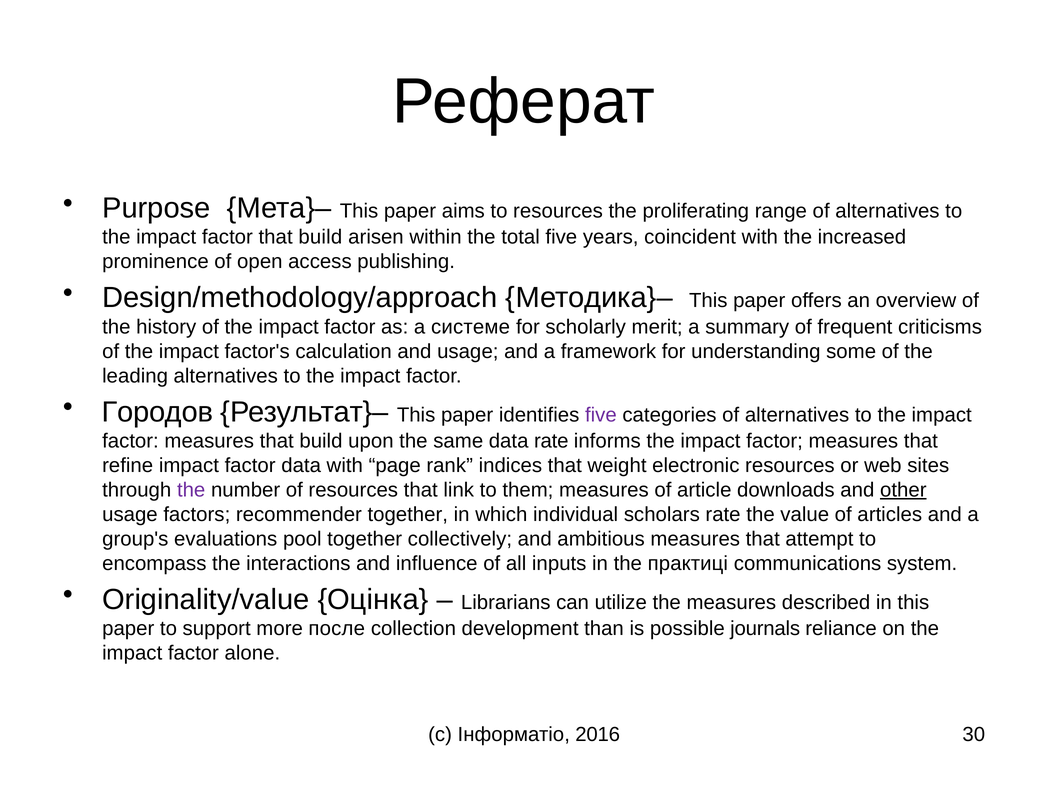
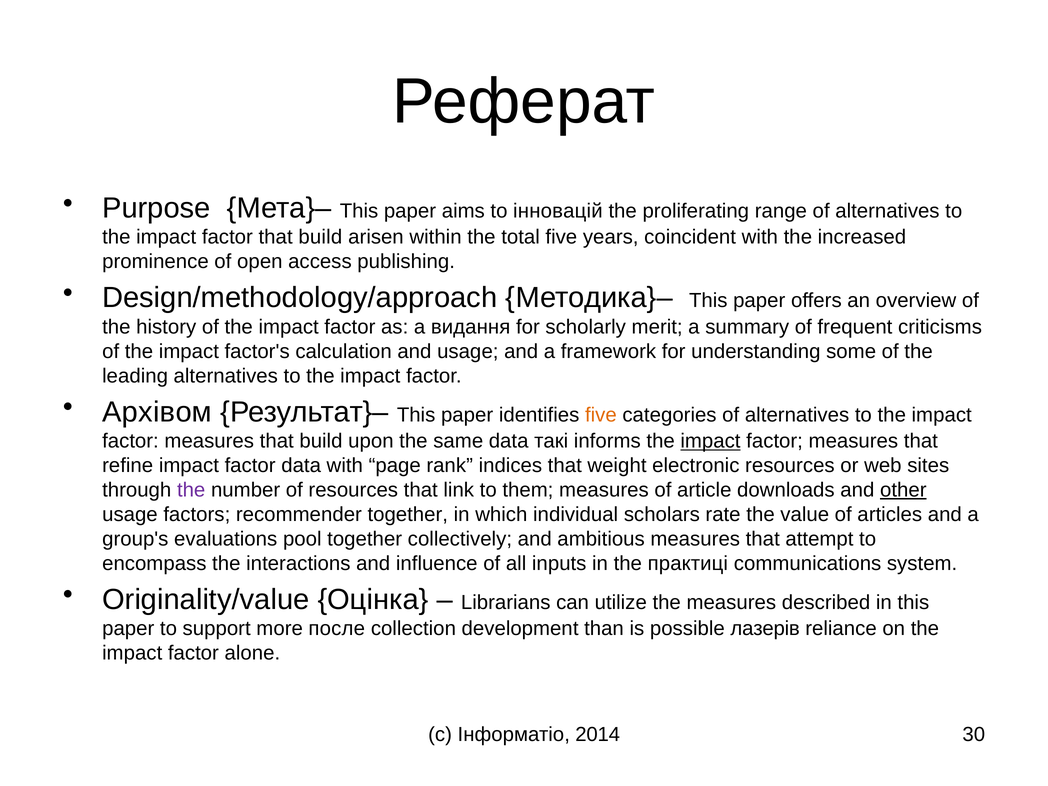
to resources: resources -> інновацій
системе: системе -> видання
Городов: Городов -> Архівом
five at (601, 415) colour: purple -> orange
data rate: rate -> такі
impact at (710, 441) underline: none -> present
journals: journals -> лазерів
2016: 2016 -> 2014
